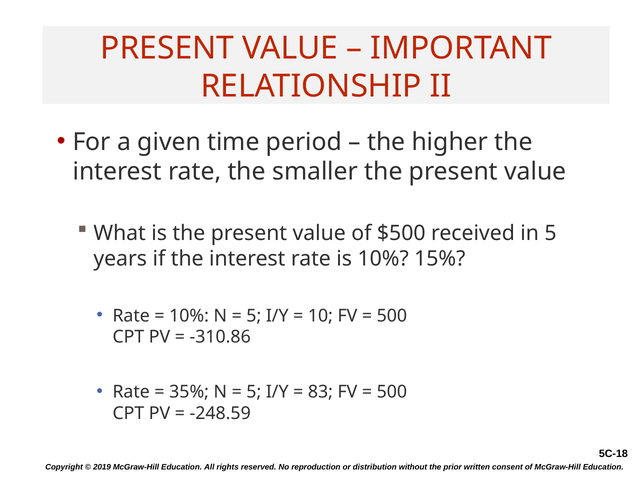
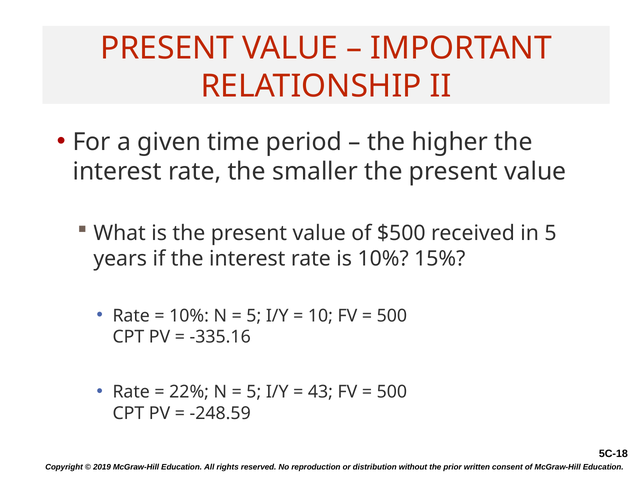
-310.86: -310.86 -> -335.16
35%: 35% -> 22%
83: 83 -> 43
